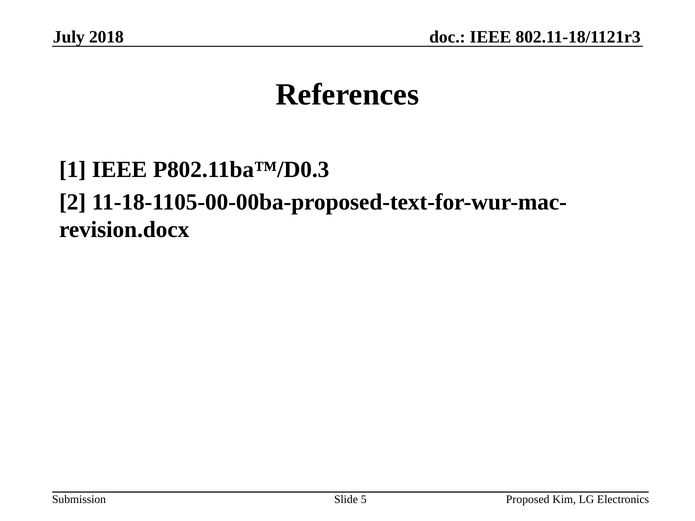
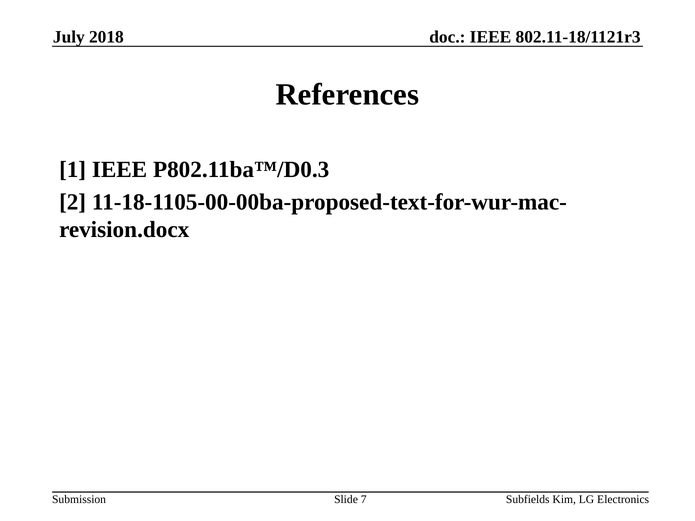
5: 5 -> 7
Proposed: Proposed -> Subfields
